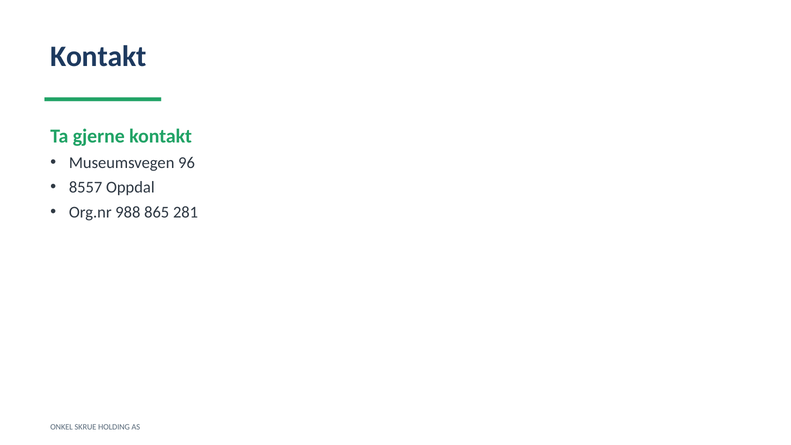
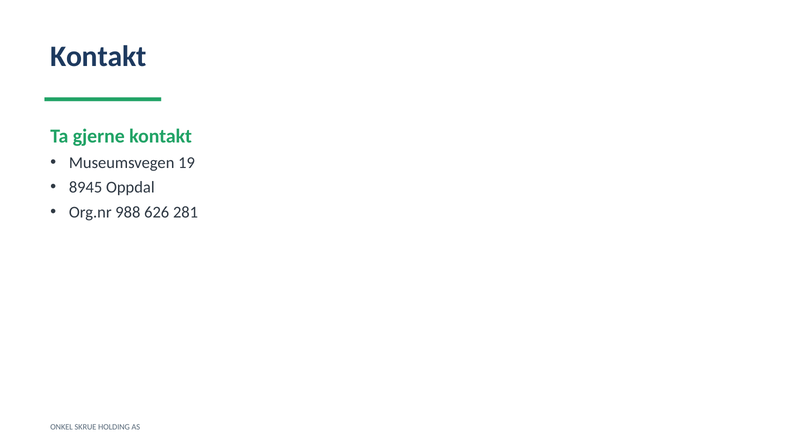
96: 96 -> 19
8557: 8557 -> 8945
865: 865 -> 626
